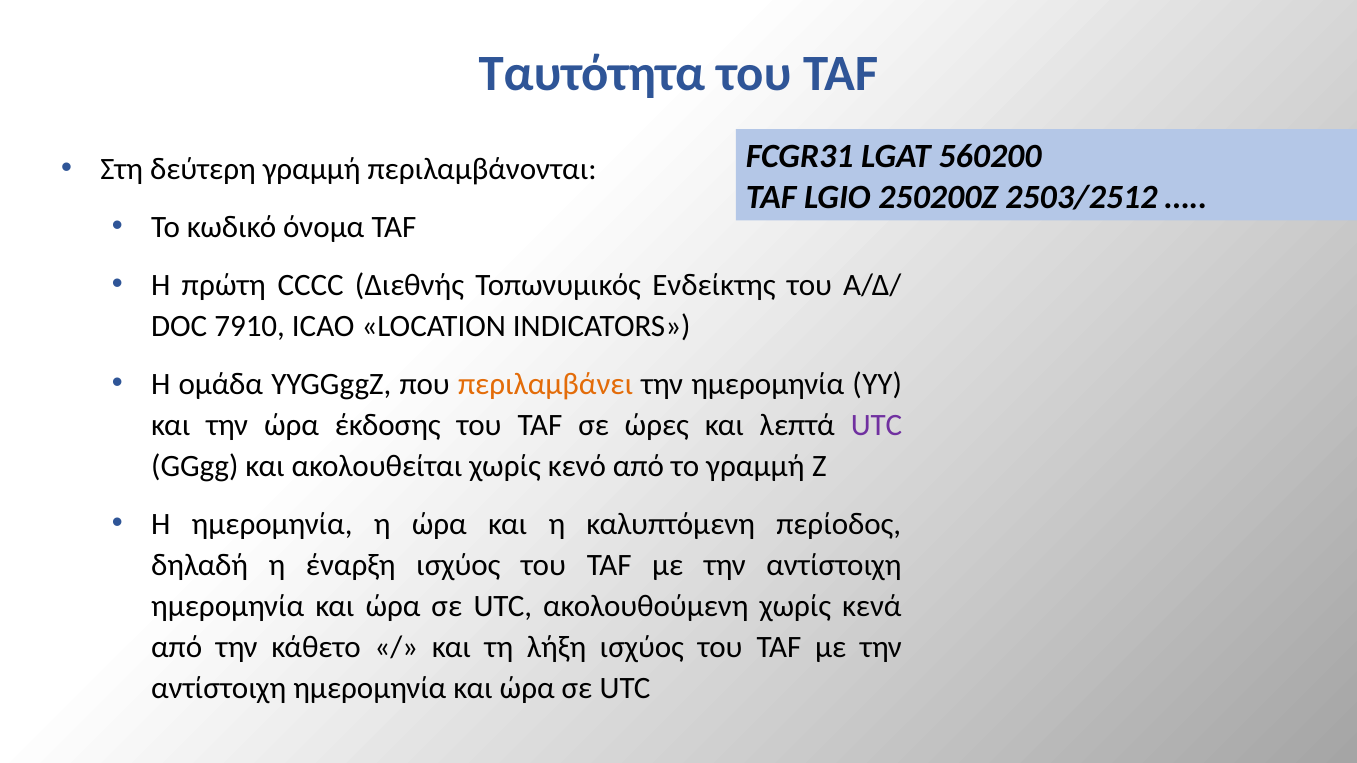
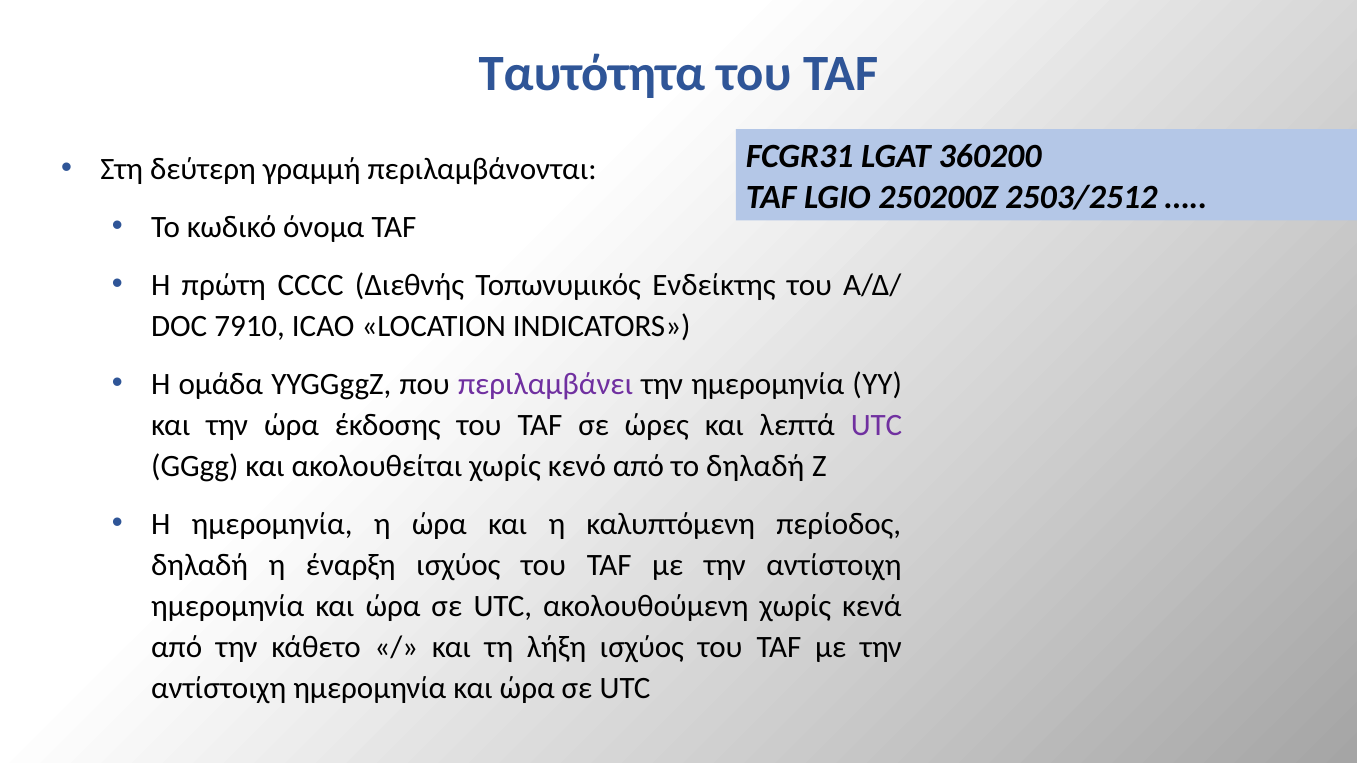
560200: 560200 -> 360200
περιλαμβάνει colour: orange -> purple
το γραμμή: γραμμή -> δηλαδή
